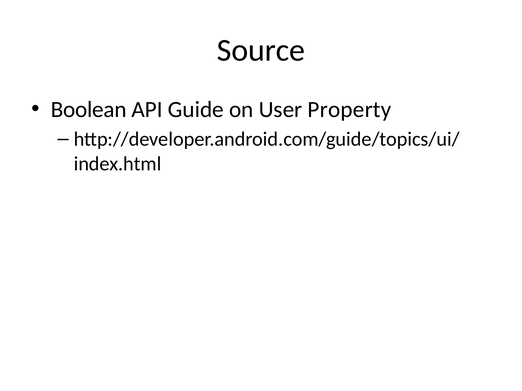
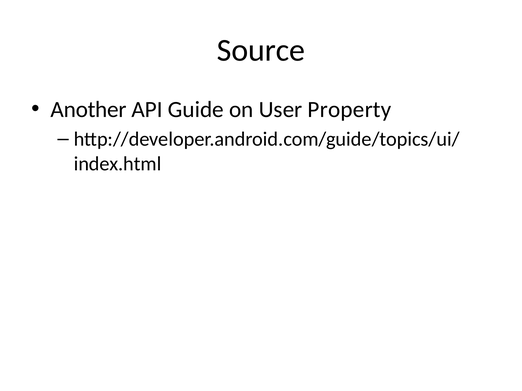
Boolean: Boolean -> Another
